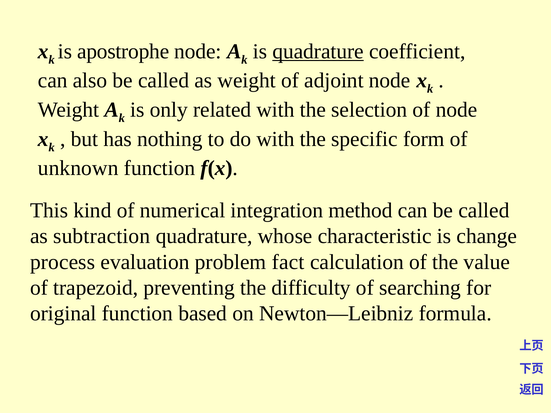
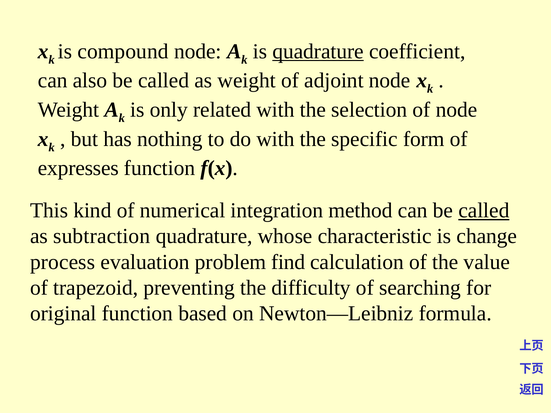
apostrophe: apostrophe -> compound
unknown: unknown -> expresses
called at (484, 211) underline: none -> present
fact: fact -> find
